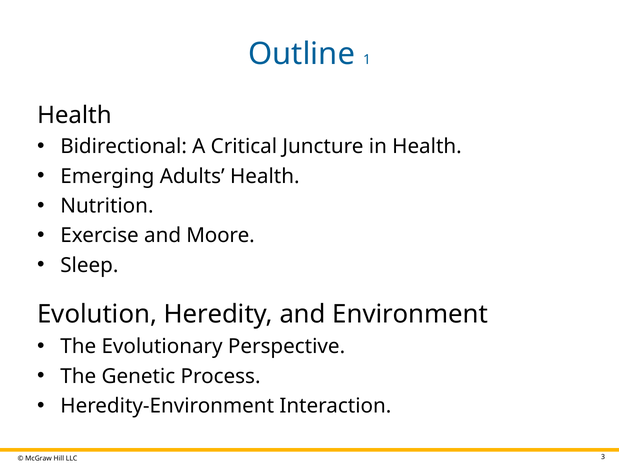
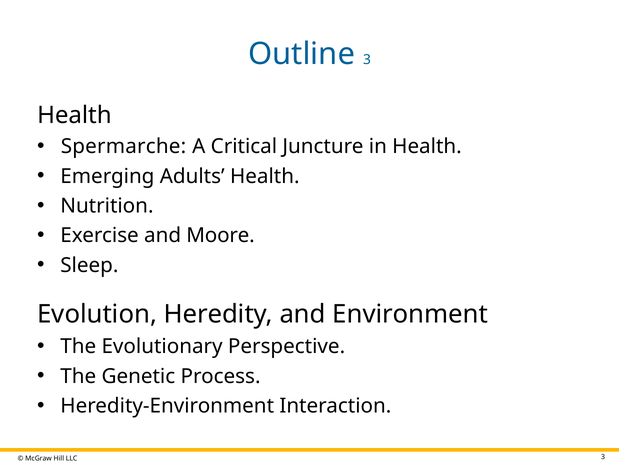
Outline 1: 1 -> 3
Bidirectional: Bidirectional -> Spermarche
